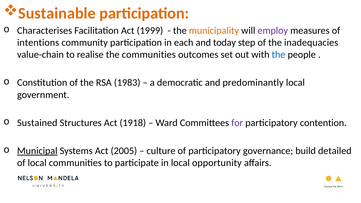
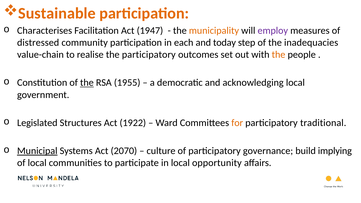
1999: 1999 -> 1947
intentions: intentions -> distressed
the communities: communities -> participatory
the at (279, 55) colour: blue -> orange
the at (87, 83) underline: none -> present
1983: 1983 -> 1955
predominantly: predominantly -> acknowledging
Sustained: Sustained -> Legislated
1918: 1918 -> 1922
for colour: purple -> orange
contention: contention -> traditional
2005: 2005 -> 2070
detailed: detailed -> implying
